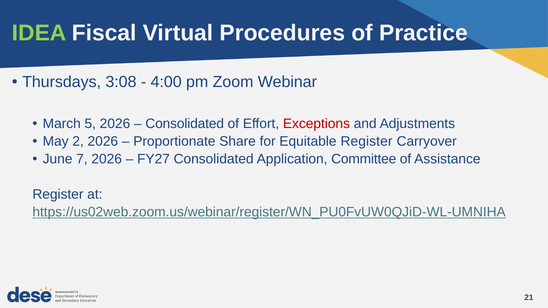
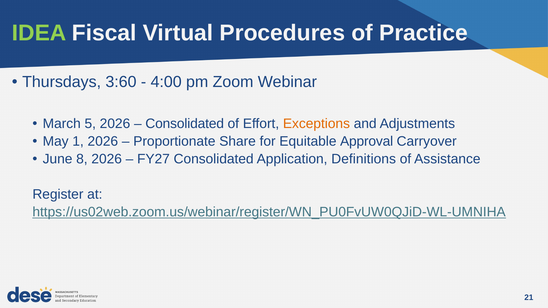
3:08: 3:08 -> 3:60
Exceptions colour: red -> orange
2: 2 -> 1
Equitable Register: Register -> Approval
7: 7 -> 8
Committee: Committee -> Definitions
